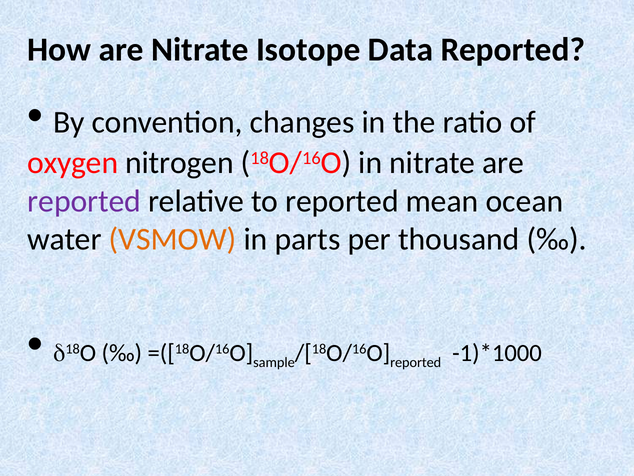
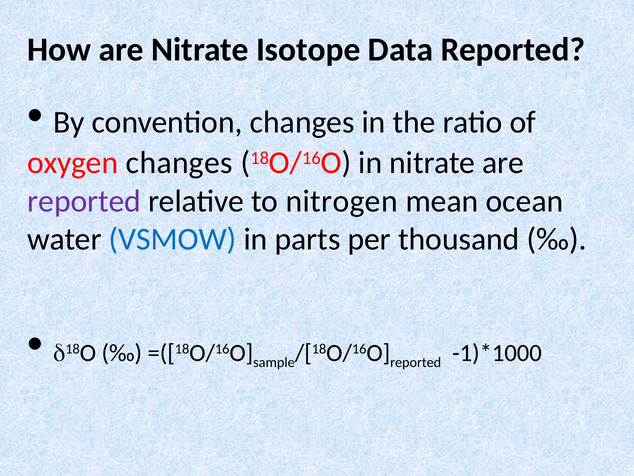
oxygen nitrogen: nitrogen -> changes
to reported: reported -> nitrogen
VSMOW colour: orange -> blue
